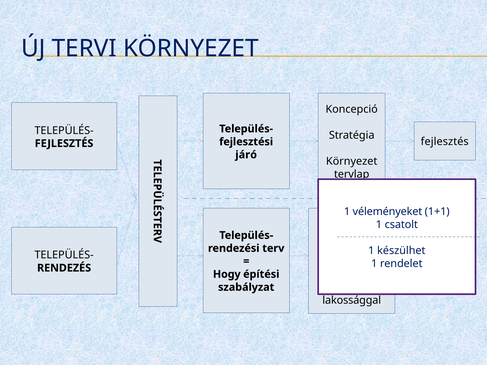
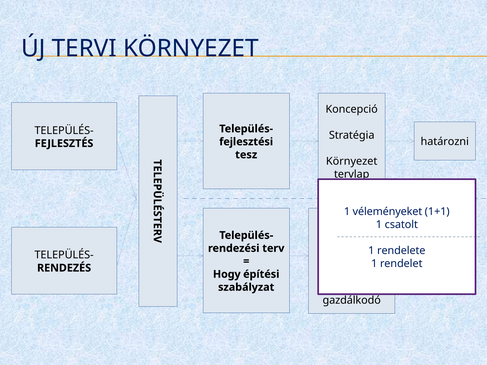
fejlesztés at (445, 142): fejlesztés -> határozni
járó: járó -> tesz
készülhet: készülhet -> rendelete
lakossággal: lakossággal -> gazdálkodó
